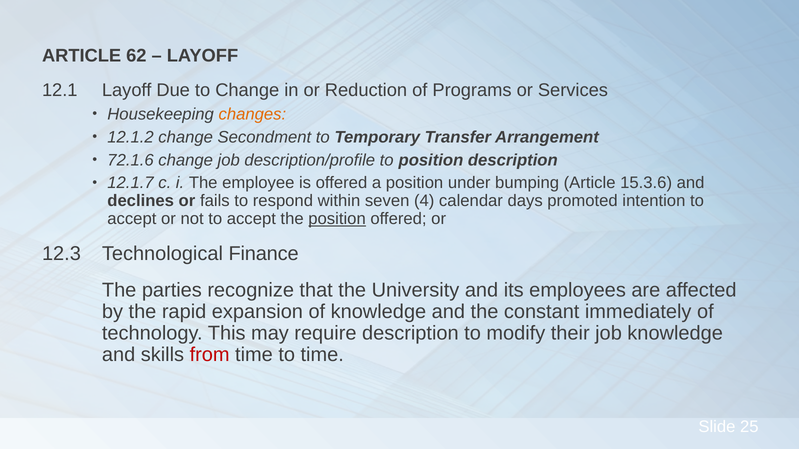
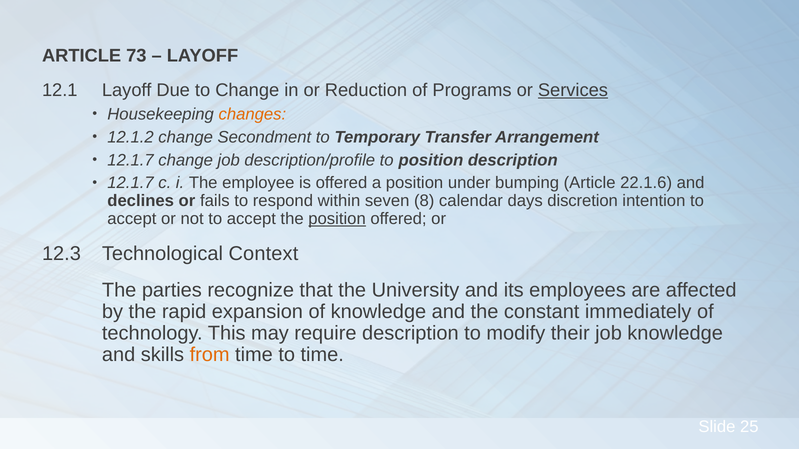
62: 62 -> 73
Services underline: none -> present
72.1.6 at (131, 160): 72.1.6 -> 12.1.7
15.3.6: 15.3.6 -> 22.1.6
4: 4 -> 8
promoted: promoted -> discretion
Finance: Finance -> Context
from colour: red -> orange
